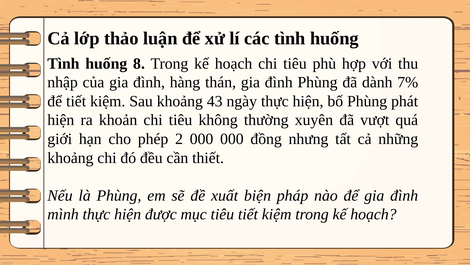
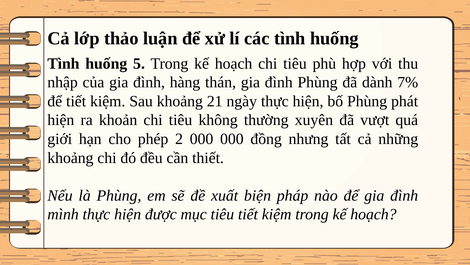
8: 8 -> 5
43: 43 -> 21
